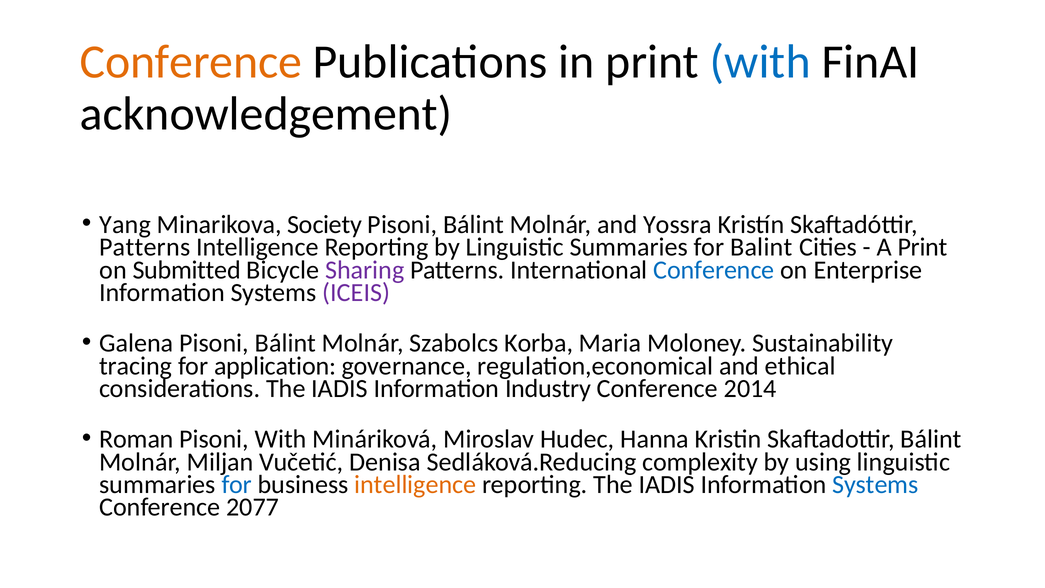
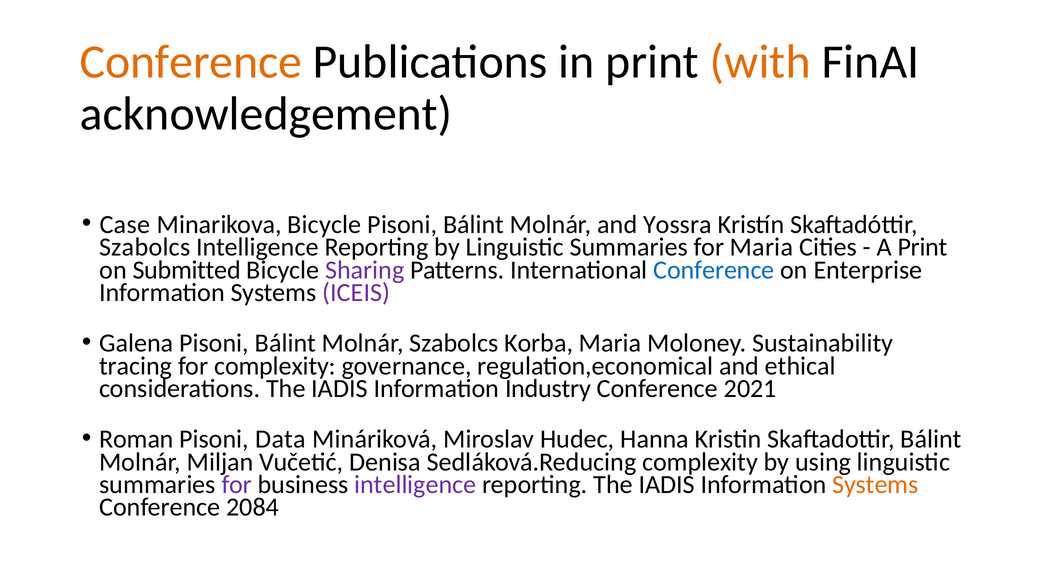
with at (760, 62) colour: blue -> orange
Yang: Yang -> Case
Minarikova Society: Society -> Bicycle
Patterns at (145, 247): Patterns -> Szabolcs
for Balint: Balint -> Maria
for application: application -> complexity
2014: 2014 -> 2021
Pisoni With: With -> Data
for at (237, 484) colour: blue -> purple
intelligence at (415, 484) colour: orange -> purple
Systems at (875, 484) colour: blue -> orange
2077: 2077 -> 2084
